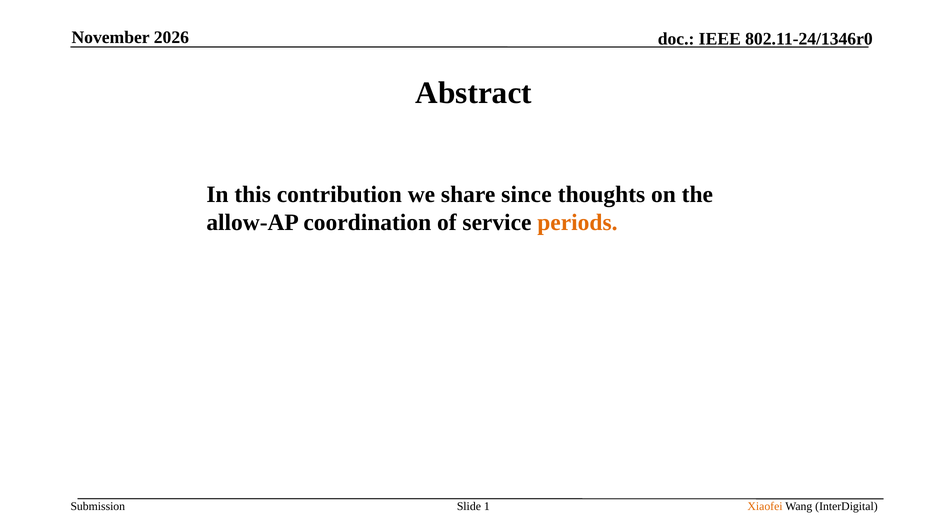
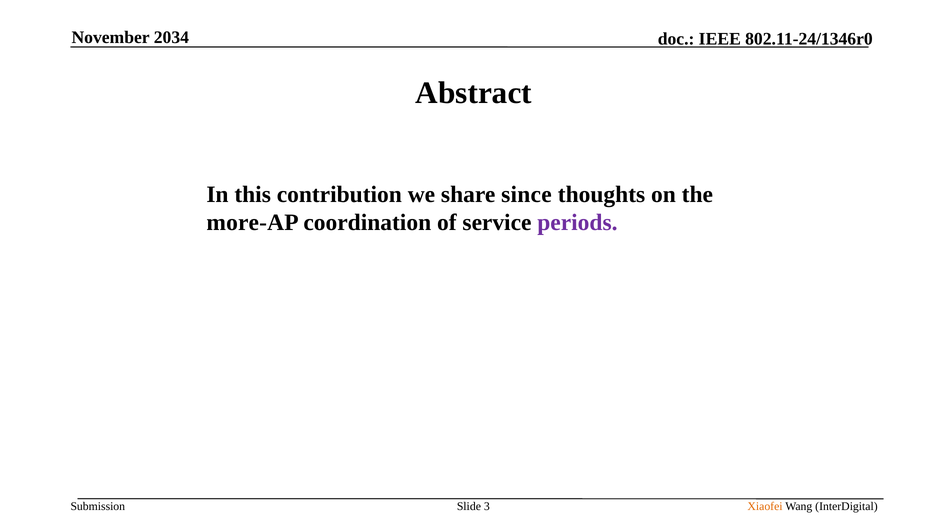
2026: 2026 -> 2034
allow-AP: allow-AP -> more-AP
periods colour: orange -> purple
1: 1 -> 3
